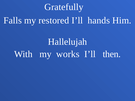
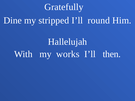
Falls: Falls -> Dine
restored: restored -> stripped
hands: hands -> round
